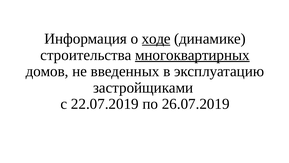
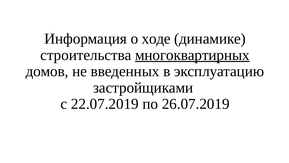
ходе underline: present -> none
